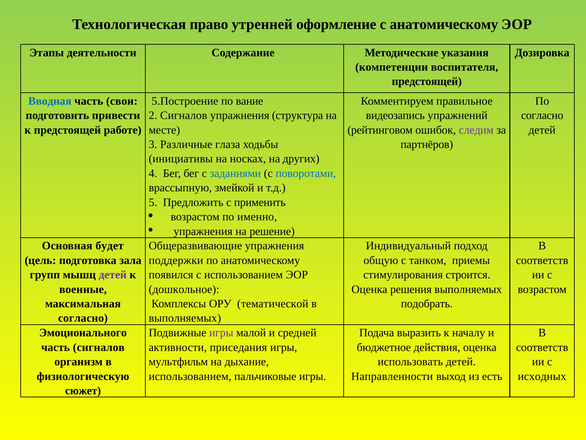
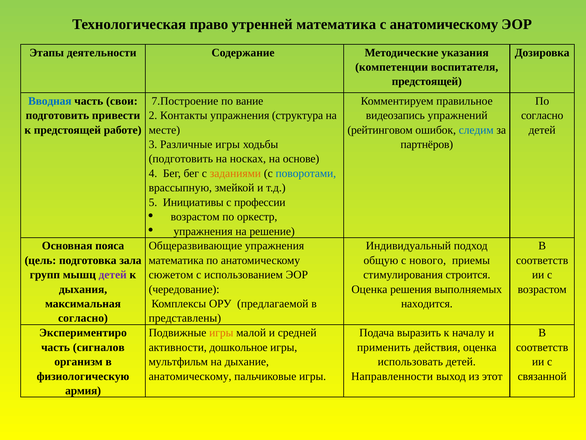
утренней оформление: оформление -> математика
5.Построение: 5.Построение -> 7.Построение
2 Сигналов: Сигналов -> Контакты
следим colour: purple -> blue
Различные глаза: глаза -> игры
инициативы at (181, 159): инициативы -> подготовить
других: других -> основе
заданиями colour: blue -> orange
Предложить: Предложить -> Инициативы
применить: применить -> профессии
именно: именно -> оркестр
будет: будет -> пояса
поддержки at (176, 260): поддержки -> математика
танком: танком -> нового
появился: появился -> сюжетом
военные: военные -> дыхания
дошкольное: дошкольное -> чередование
тематической: тематической -> предлагаемой
подобрать: подобрать -> находится
выполняемых at (185, 318): выполняемых -> представлены
Эмоционального: Эмоционального -> Экспериментиро
игры at (221, 333) colour: purple -> orange
приседания: приседания -> дошкольное
бюджетное: бюджетное -> применить
использованием at (190, 376): использованием -> анатомическому
есть: есть -> этот
исходных: исходных -> связанной
сюжет: сюжет -> армия
